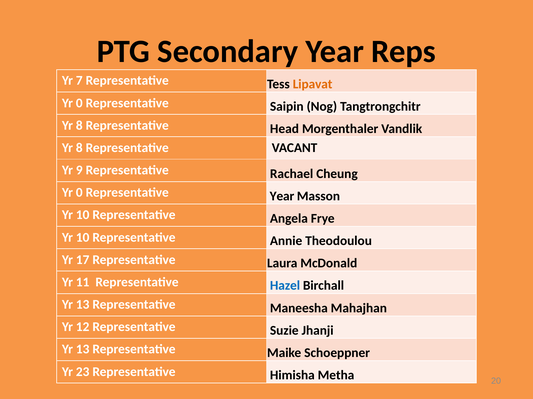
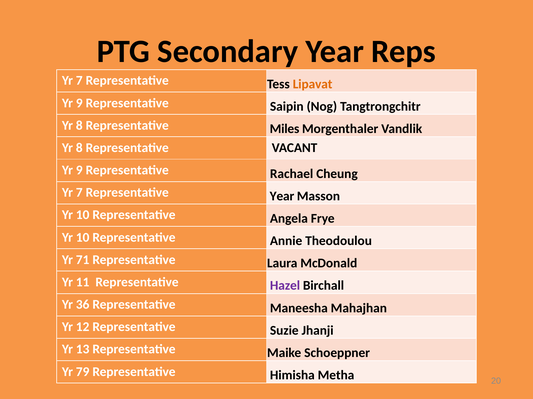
0 at (79, 103): 0 -> 9
Head: Head -> Miles
0 at (79, 193): 0 -> 7
17: 17 -> 71
Hazel colour: blue -> purple
13 at (83, 305): 13 -> 36
23: 23 -> 79
